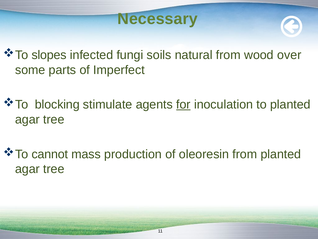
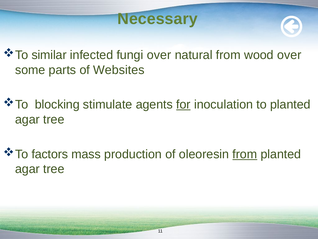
slopes: slopes -> similar
fungi soils: soils -> over
Imperfect: Imperfect -> Websites
cannot: cannot -> factors
from at (245, 154) underline: none -> present
